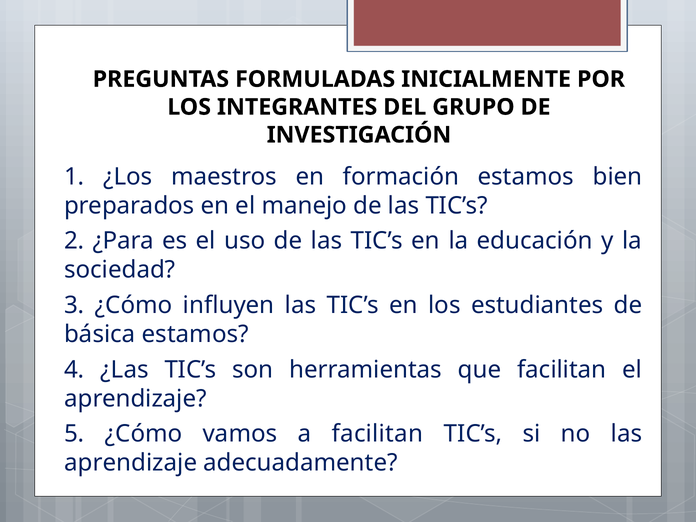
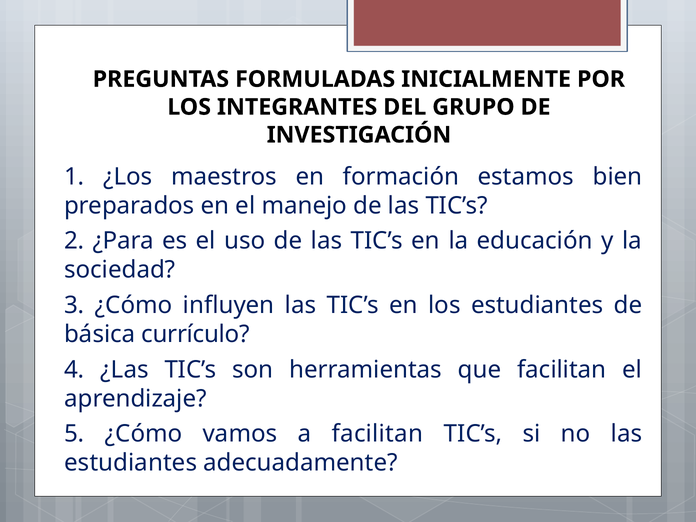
básica estamos: estamos -> currículo
aprendizaje at (131, 463): aprendizaje -> estudiantes
